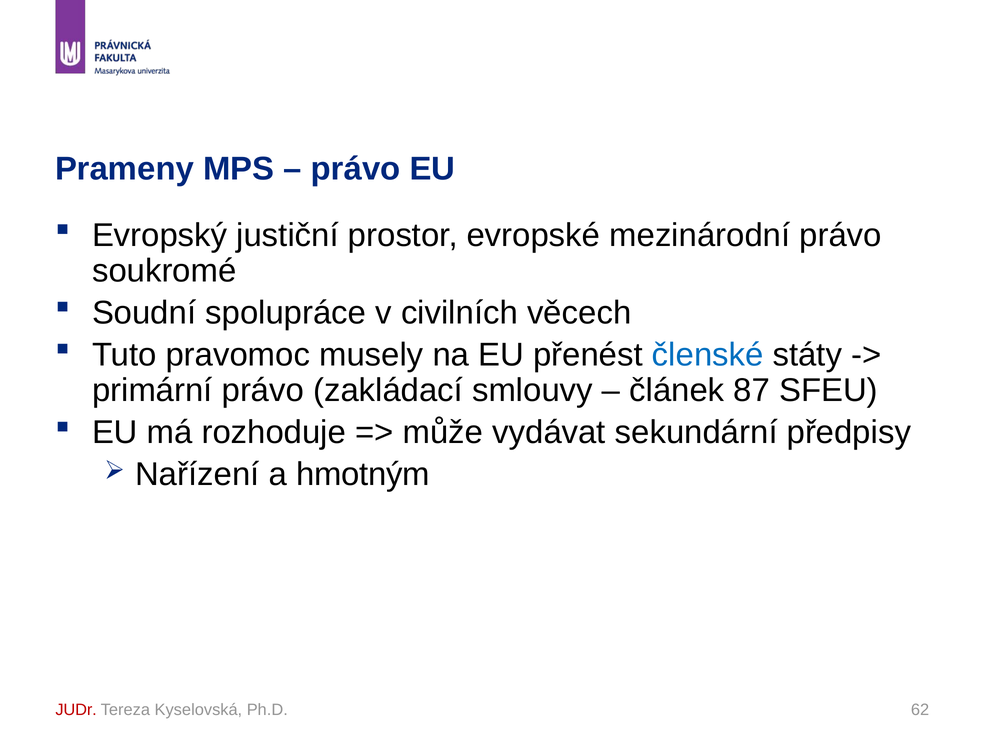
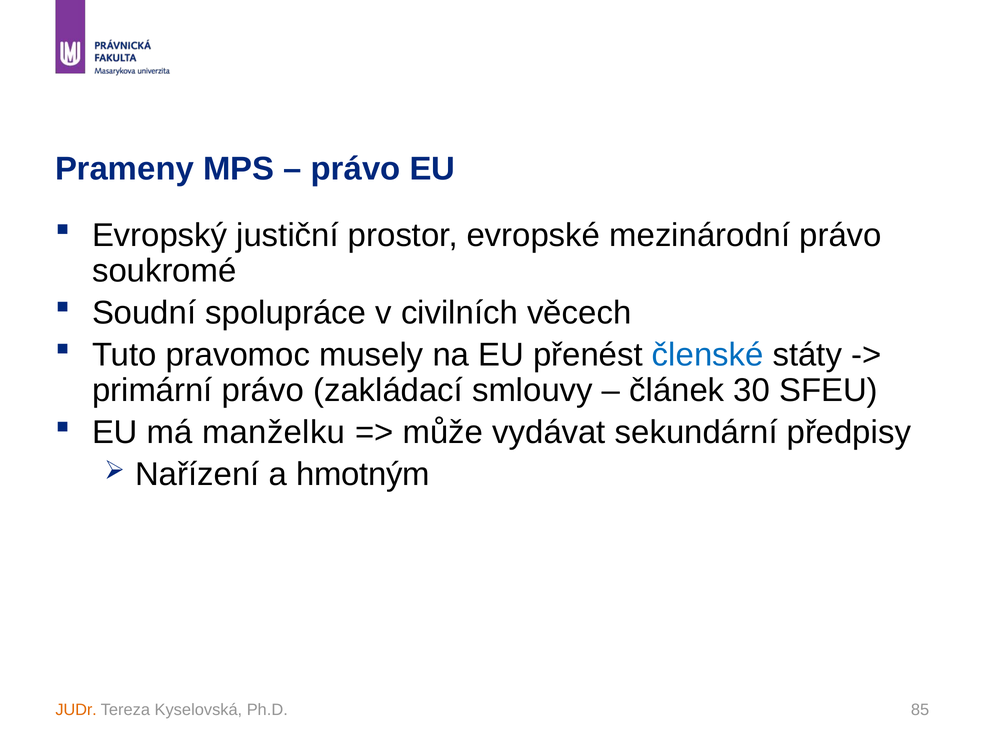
87: 87 -> 30
rozhoduje: rozhoduje -> manželku
JUDr colour: red -> orange
62: 62 -> 85
